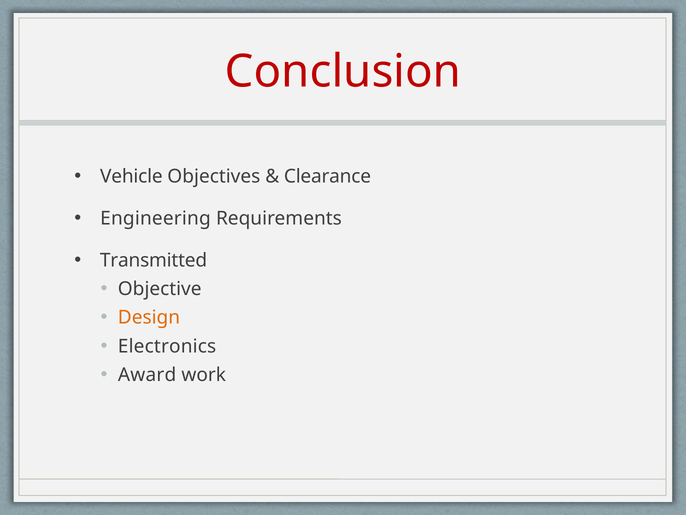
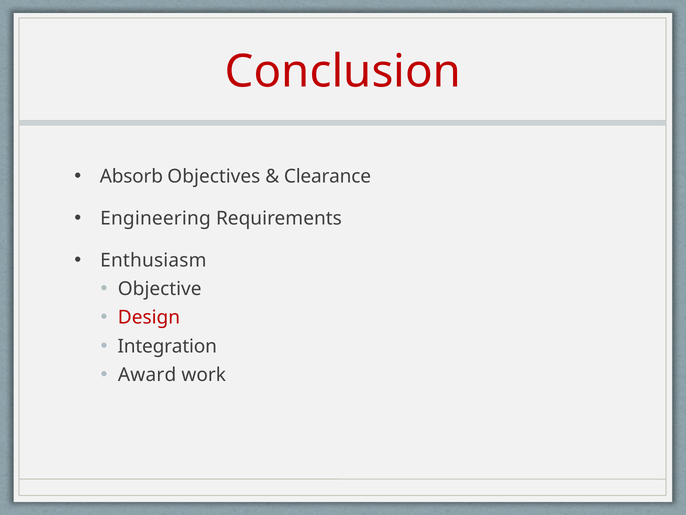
Vehicle: Vehicle -> Absorb
Transmitted: Transmitted -> Enthusiasm
Design colour: orange -> red
Electronics: Electronics -> Integration
